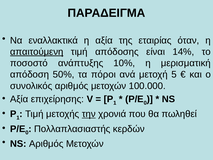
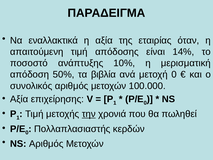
απαιτούμενη underline: present -> none
πόροι: πόροι -> βιβλία
μετοχή 5: 5 -> 0
